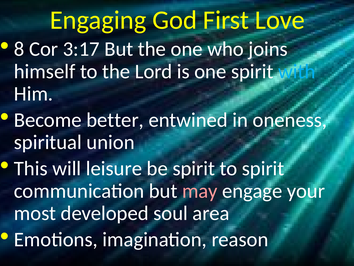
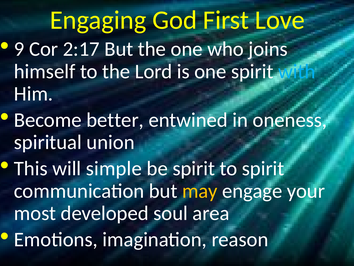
8: 8 -> 9
3:17: 3:17 -> 2:17
leisure: leisure -> simple
may colour: pink -> yellow
